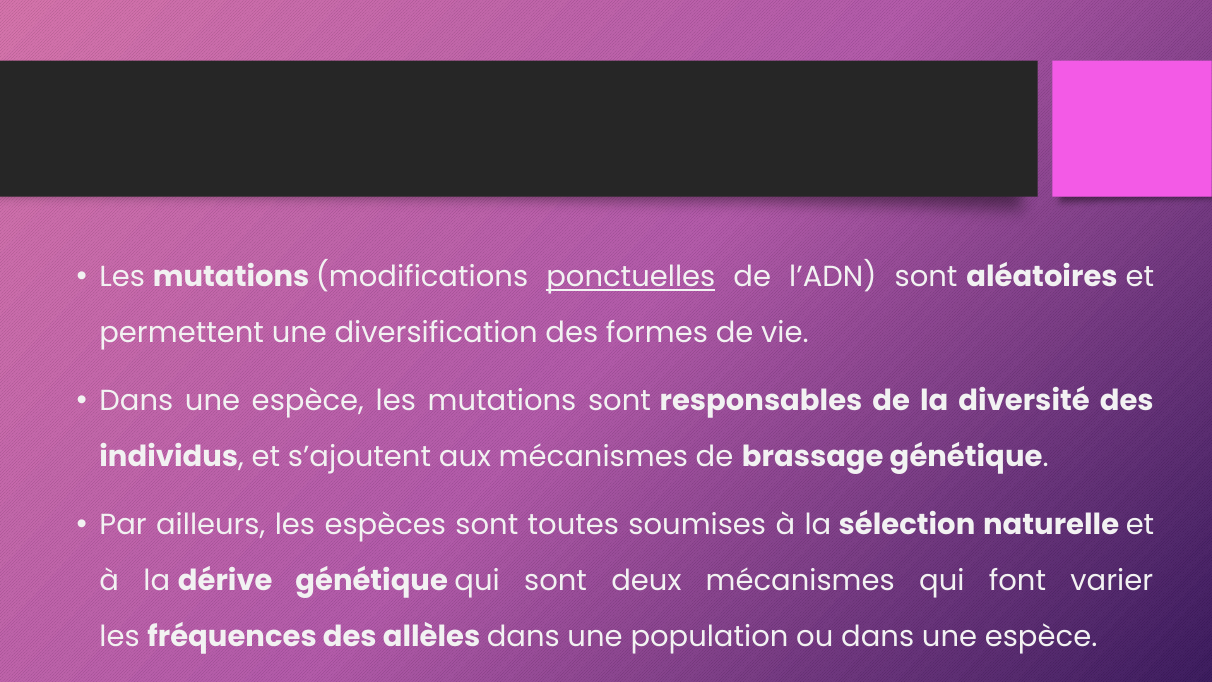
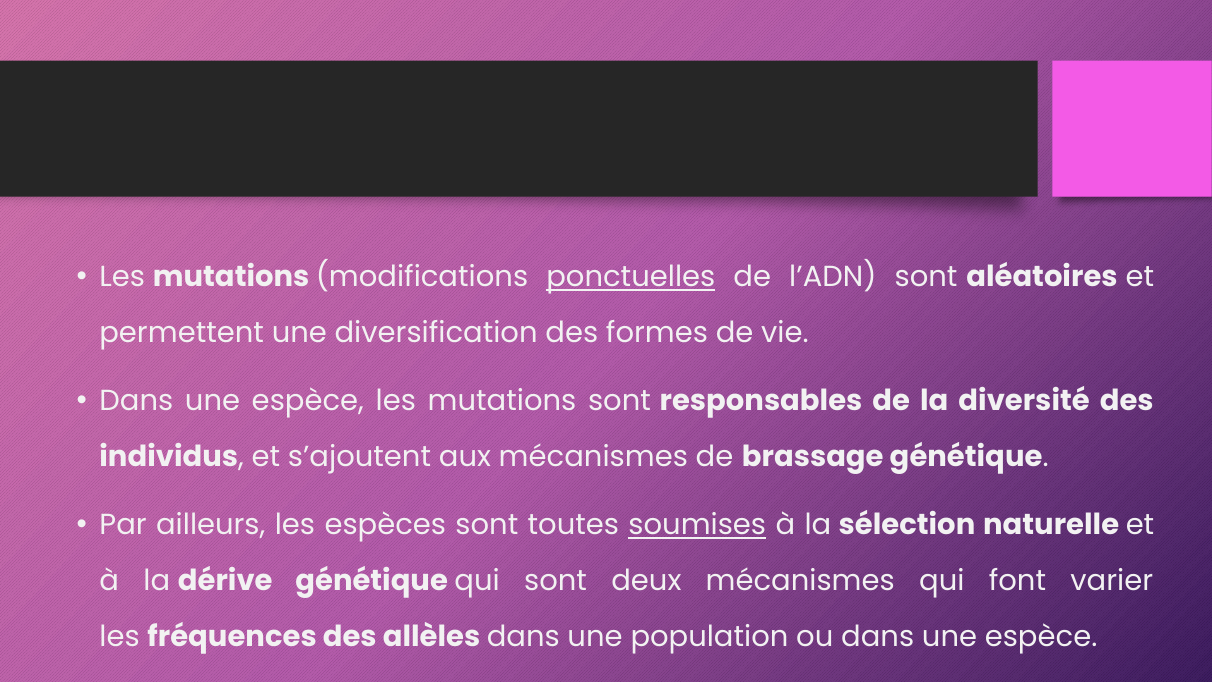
soumises underline: none -> present
